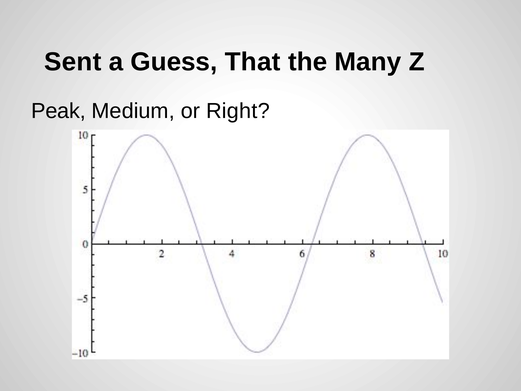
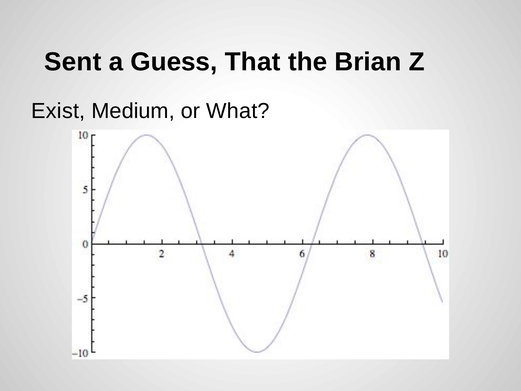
Many: Many -> Brian
Peak: Peak -> Exist
Right: Right -> What
